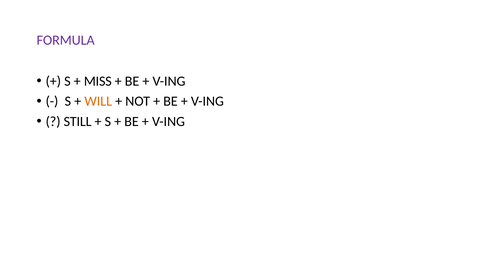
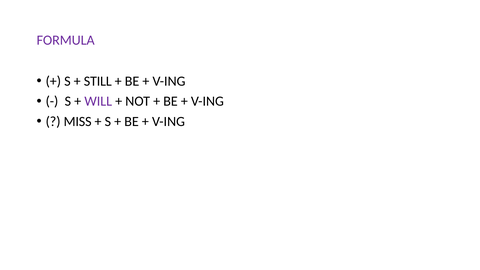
MISS: MISS -> STILL
WILL colour: orange -> purple
STILL: STILL -> MISS
